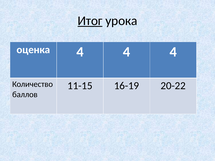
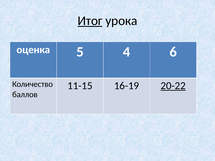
оценка 4: 4 -> 5
4 at (173, 52): 4 -> 6
20-22 underline: none -> present
